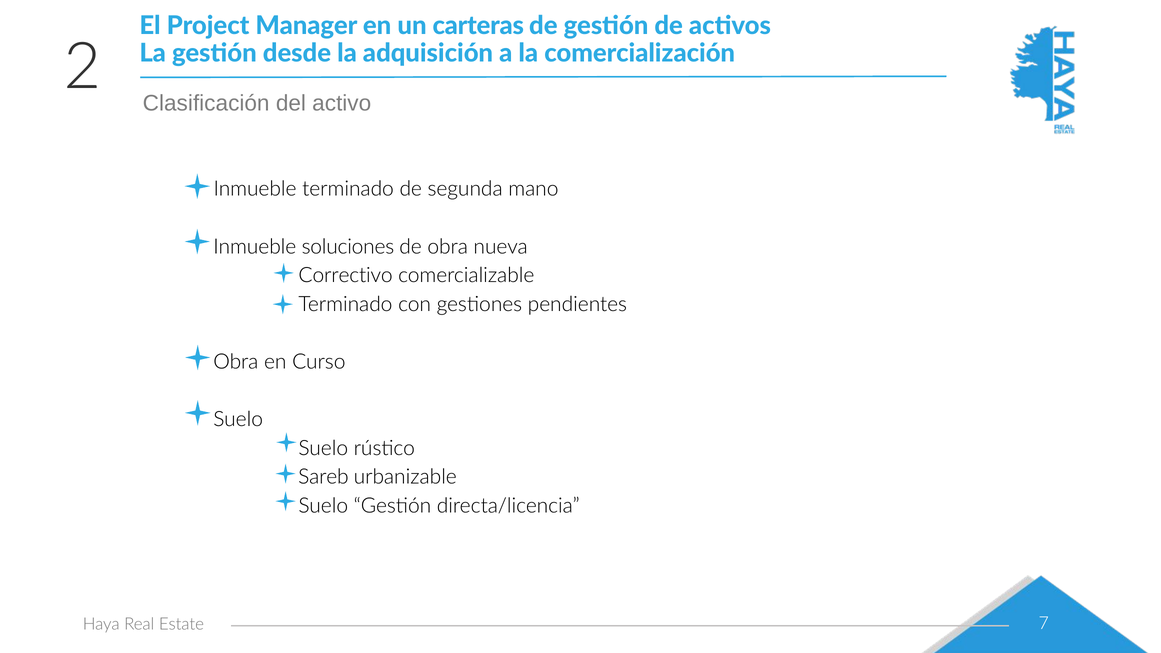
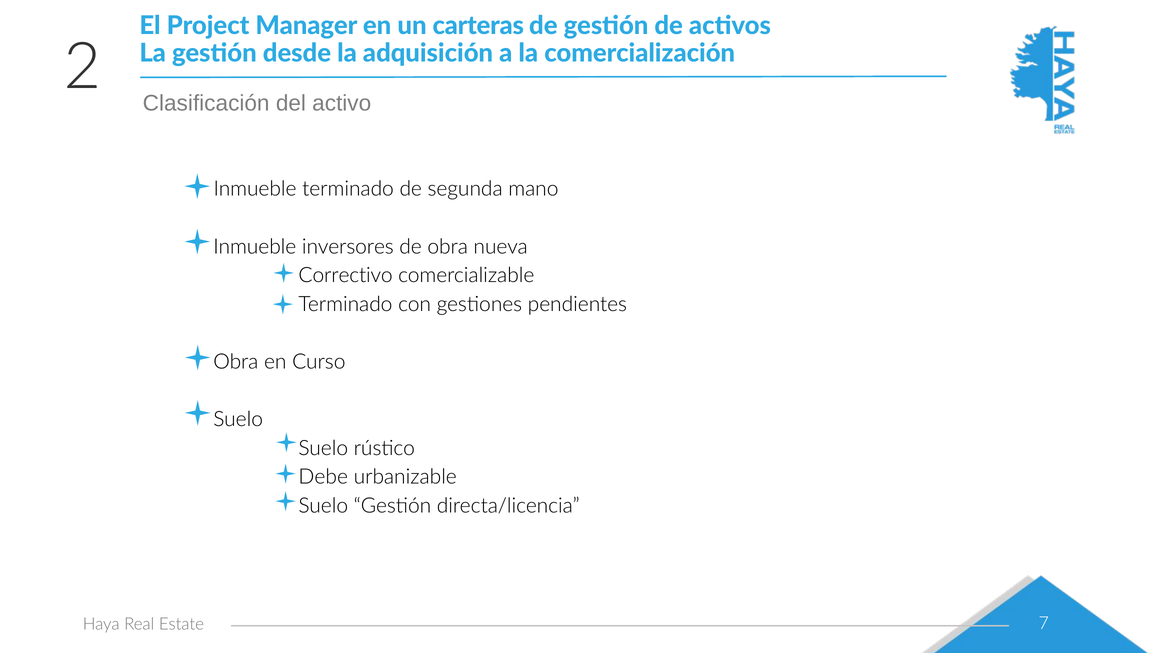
soluciones: soluciones -> inversores
Sareb: Sareb -> Debe
